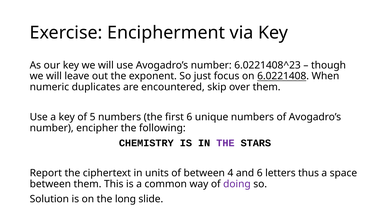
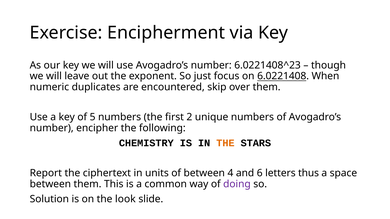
first 6: 6 -> 2
THE at (225, 143) colour: purple -> orange
long: long -> look
